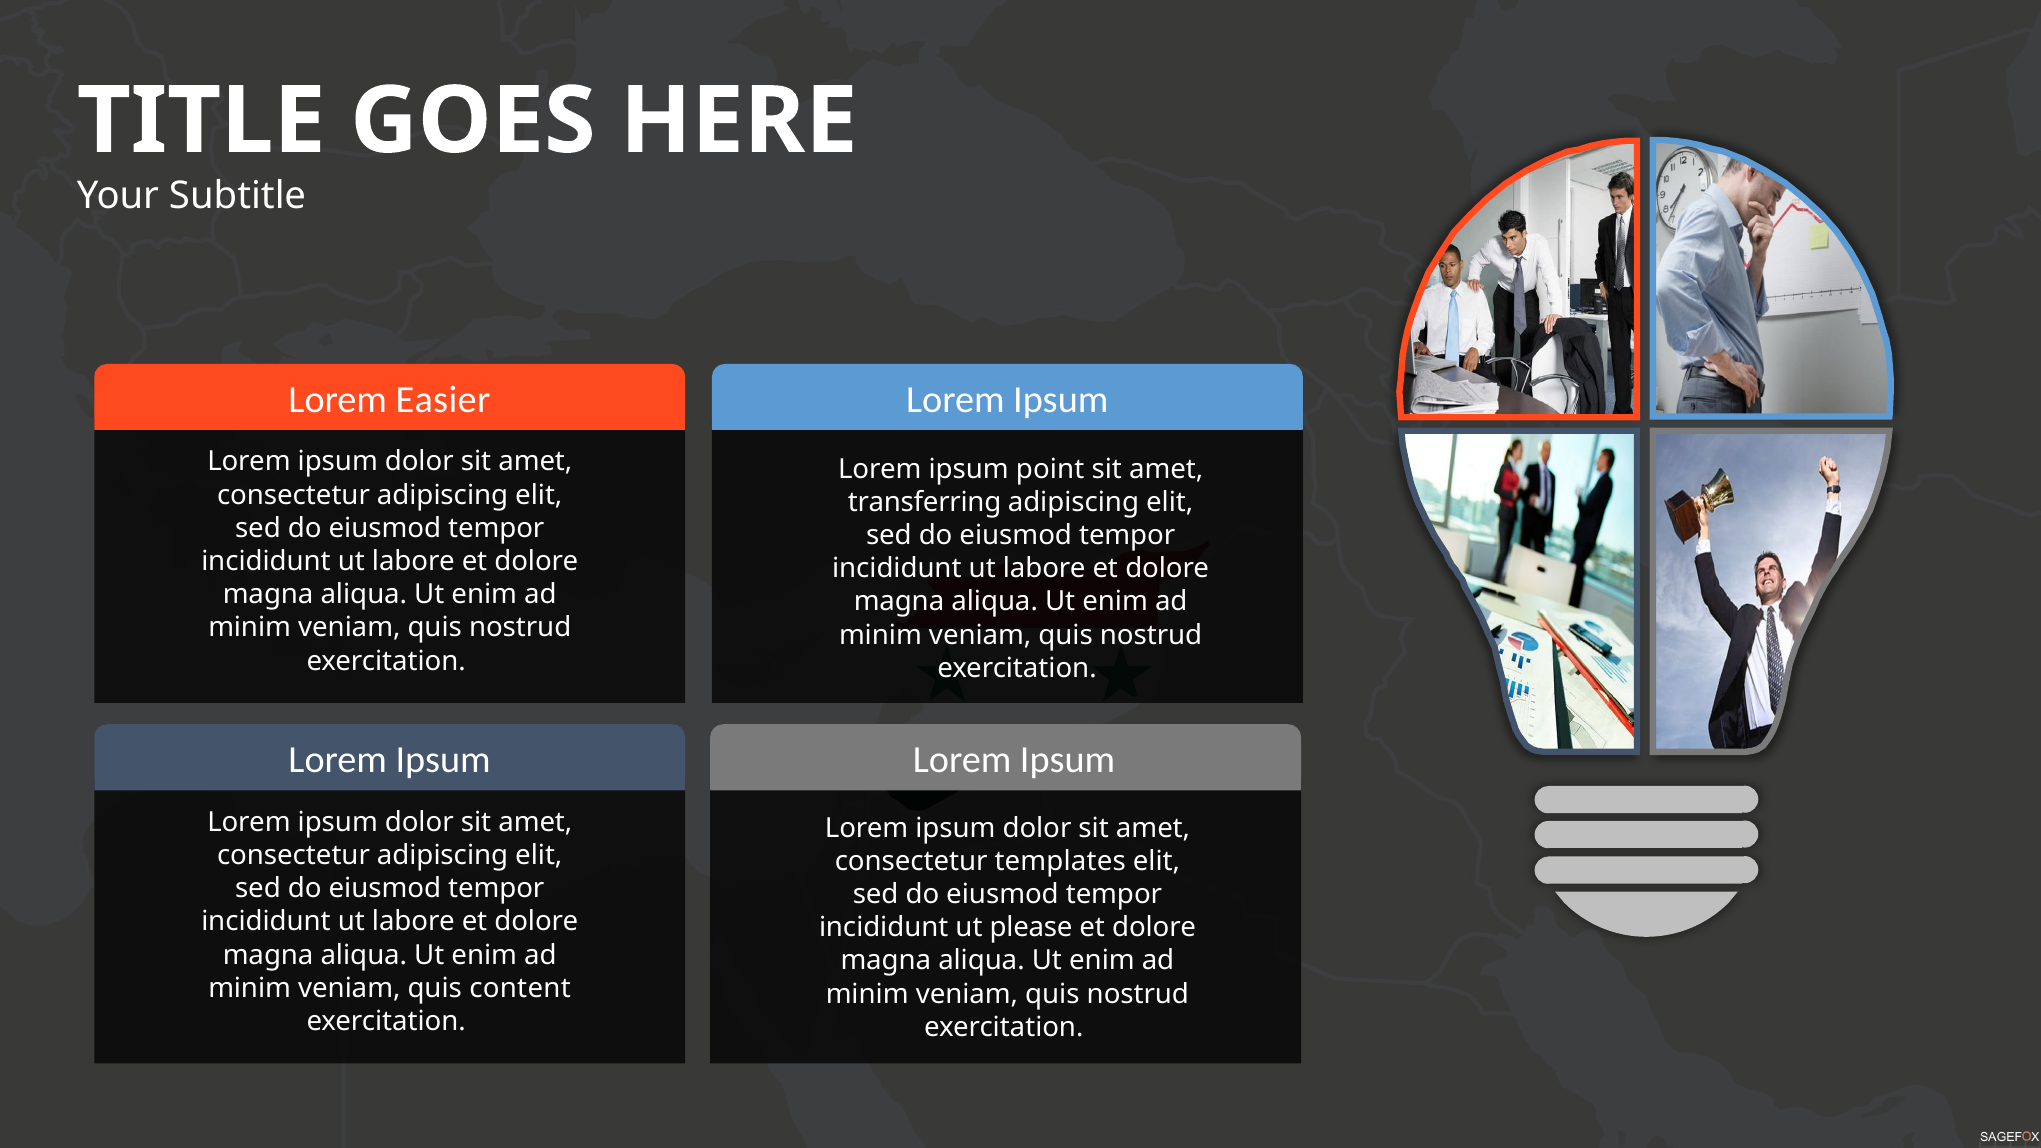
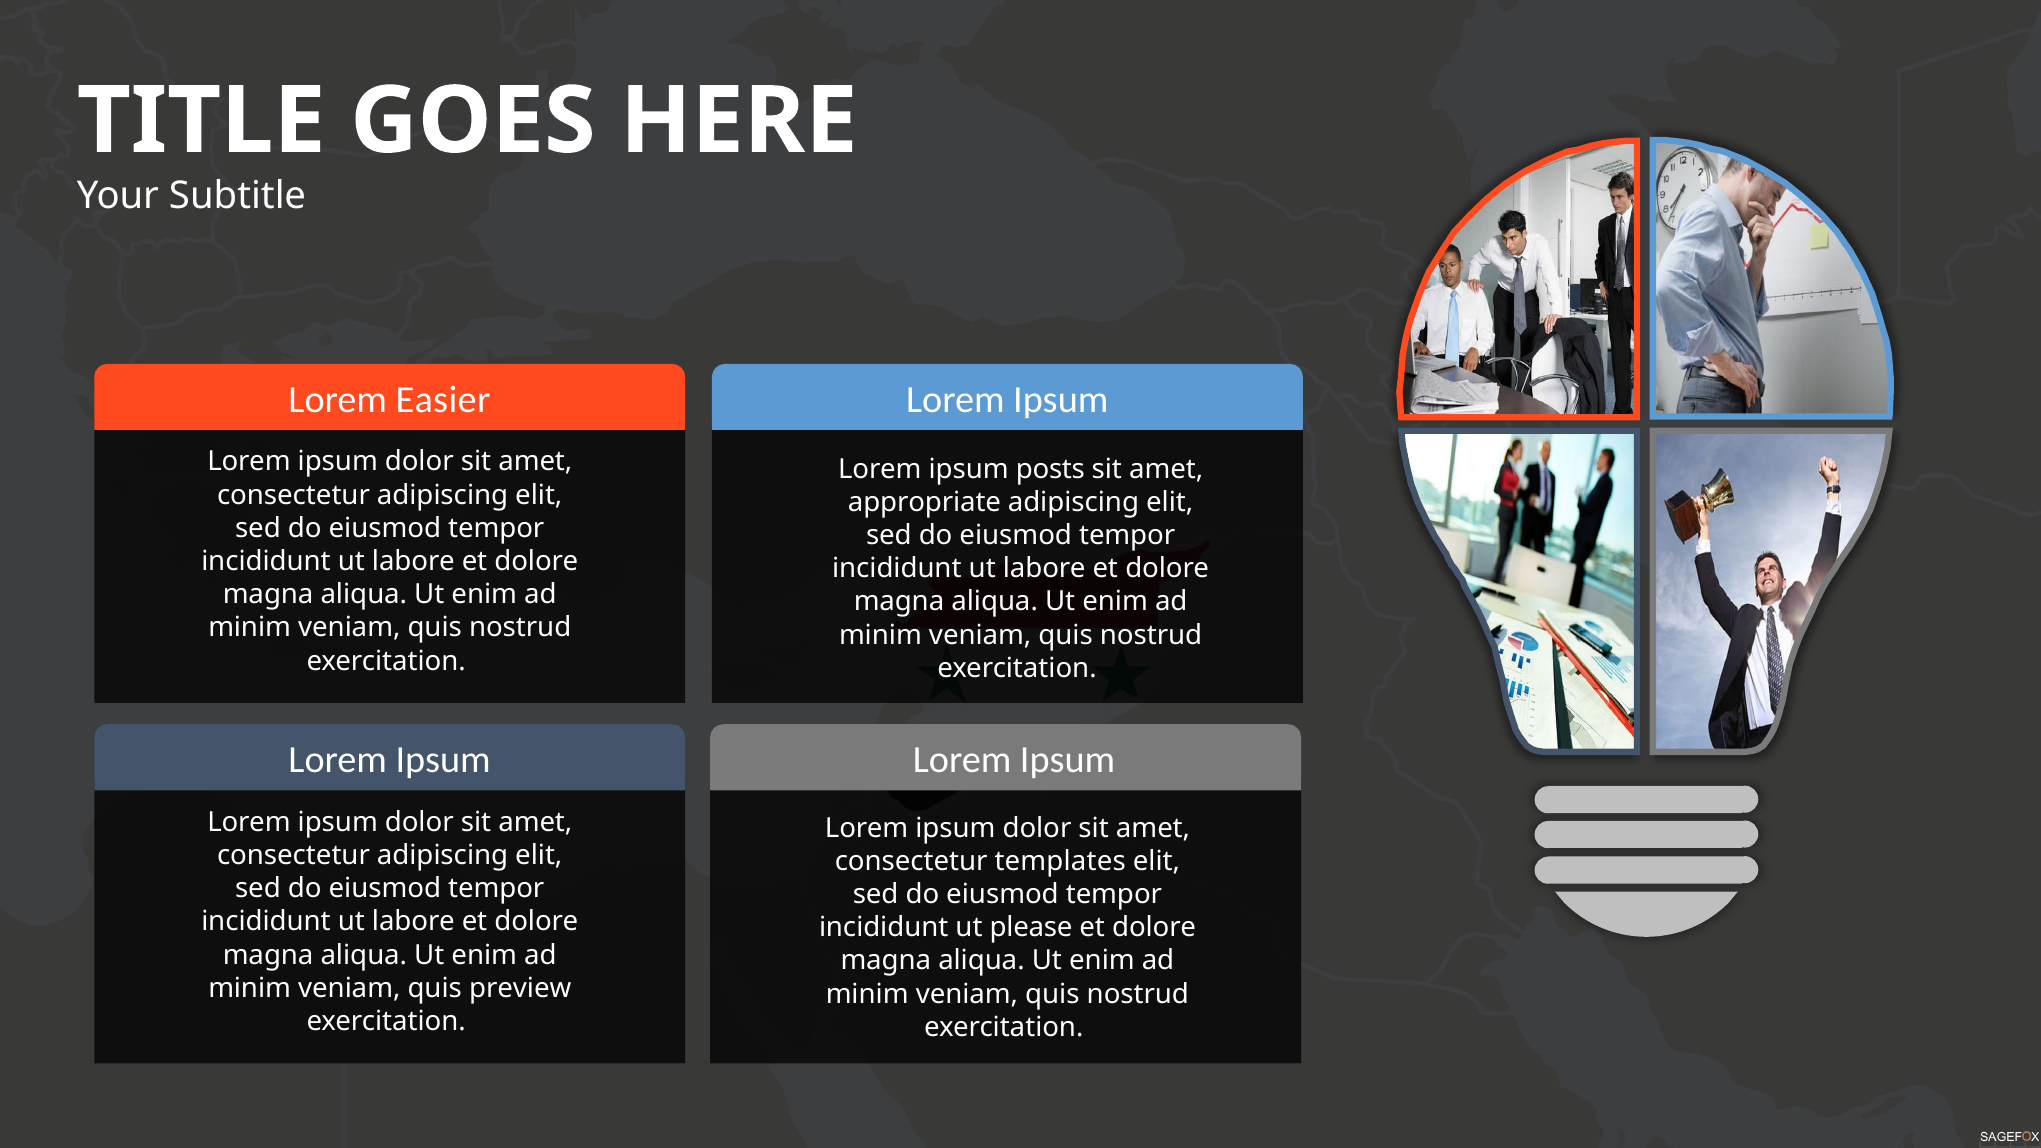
point: point -> posts
transferring: transferring -> appropriate
content: content -> preview
